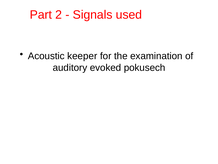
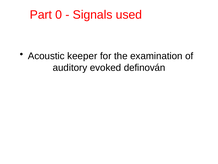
2: 2 -> 0
pokusech: pokusech -> definován
